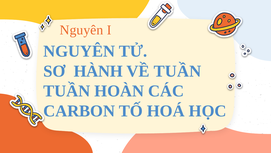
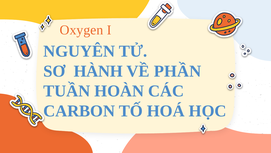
Nguyên at (82, 30): Nguyên -> Oxygen
VỀ TUẦN: TUẦN -> PHẦN
